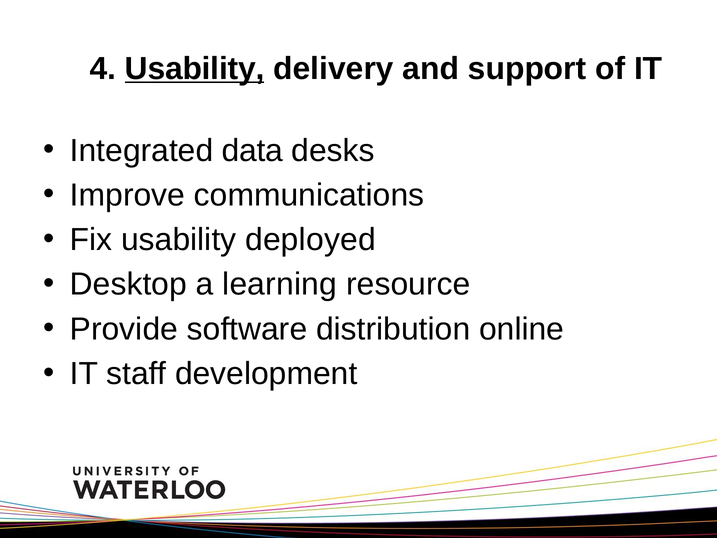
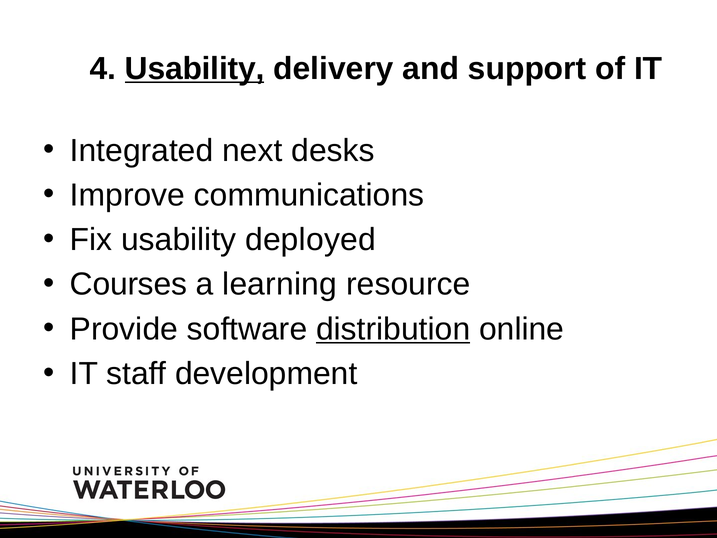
data: data -> next
Desktop: Desktop -> Courses
distribution underline: none -> present
